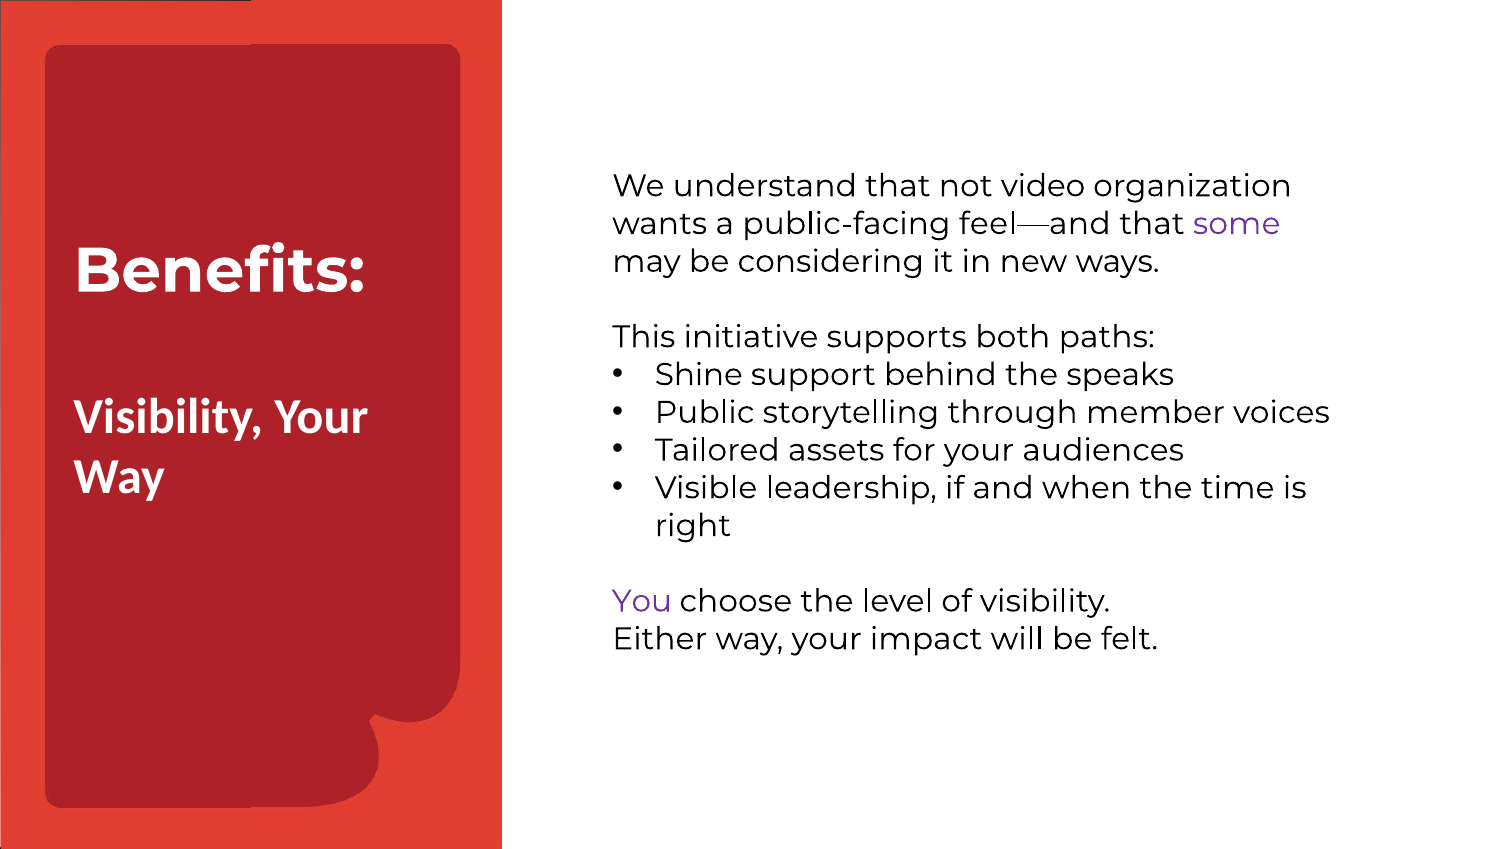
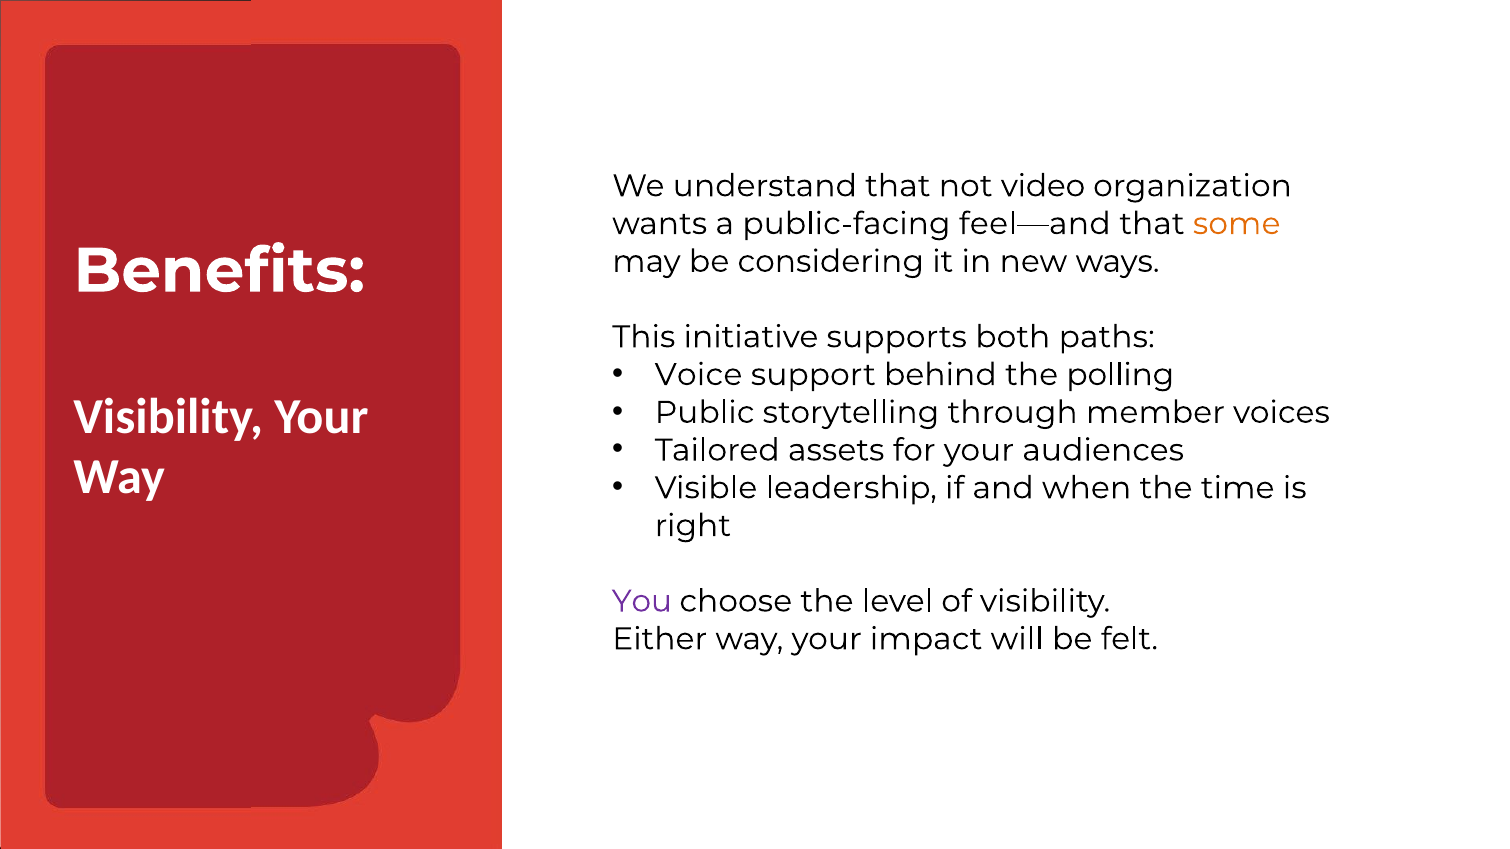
some colour: purple -> orange
Shine: Shine -> Voice
speaks: speaks -> polling
